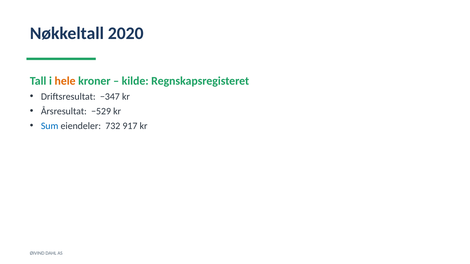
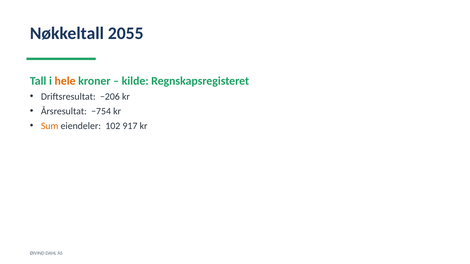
2020: 2020 -> 2055
−347: −347 -> −206
−529: −529 -> −754
Sum colour: blue -> orange
732: 732 -> 102
